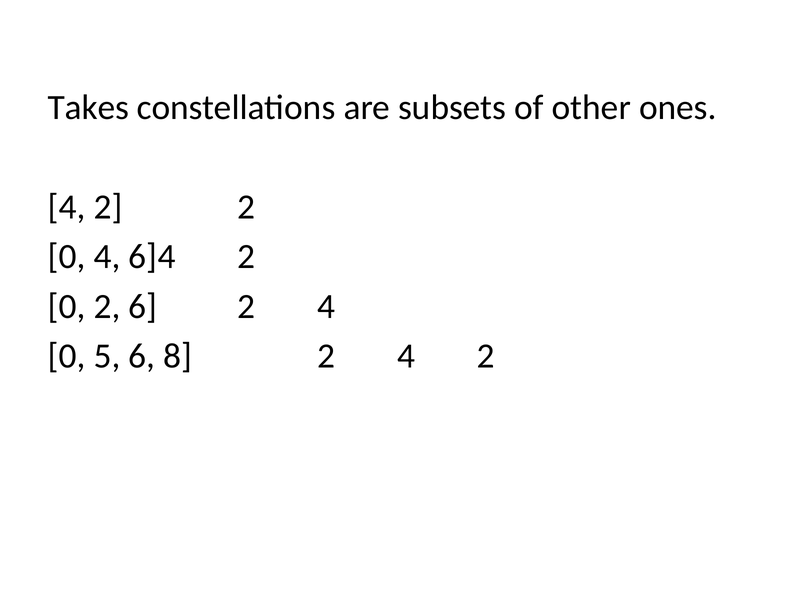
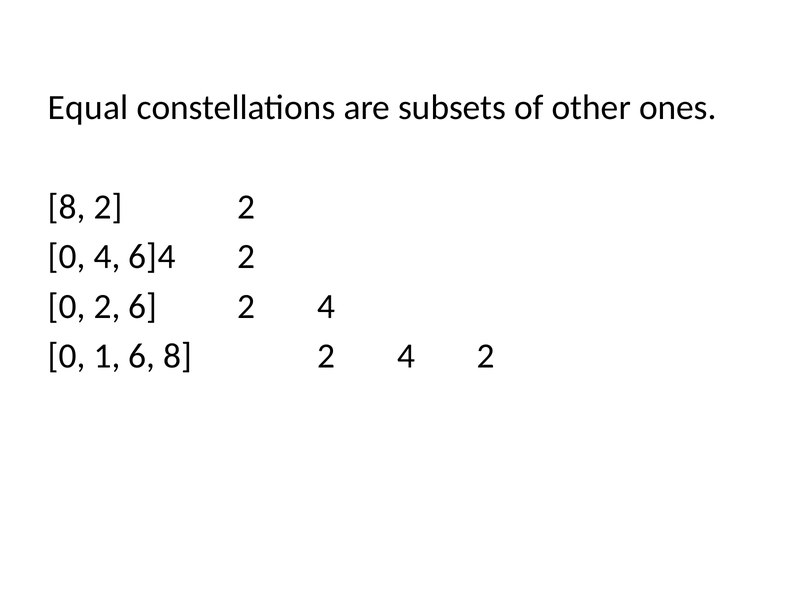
Takes: Takes -> Equal
4 at (67, 207): 4 -> 8
5: 5 -> 1
